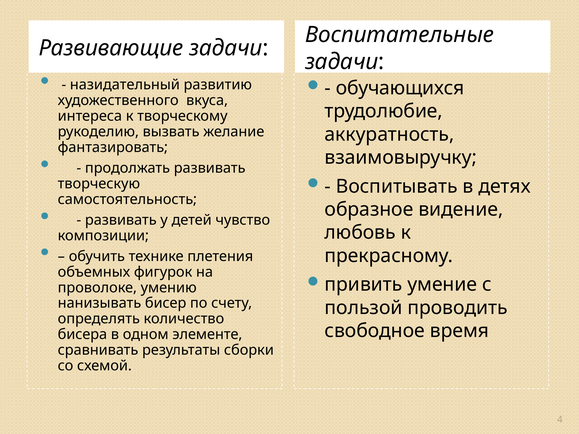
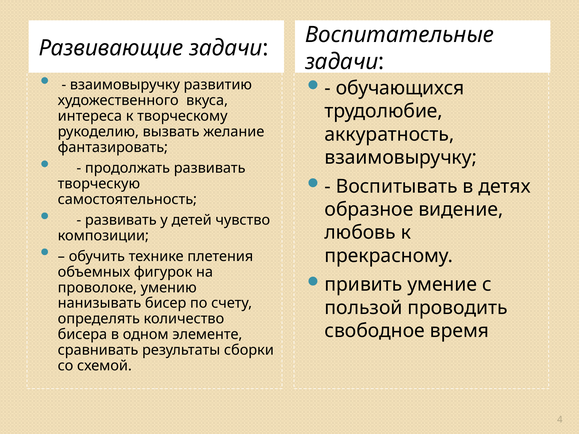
назидательный at (125, 85): назидательный -> взаимовыручку
